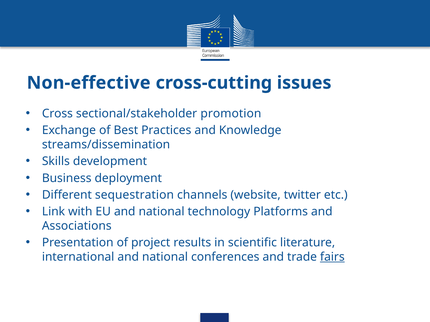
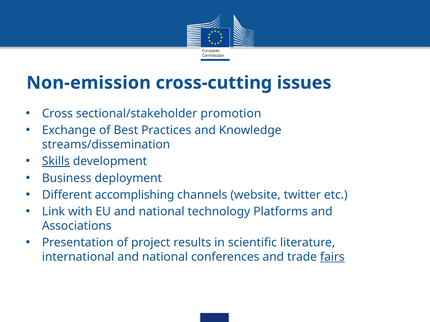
Non-effective: Non-effective -> Non-emission
Skills underline: none -> present
sequestration: sequestration -> accomplishing
